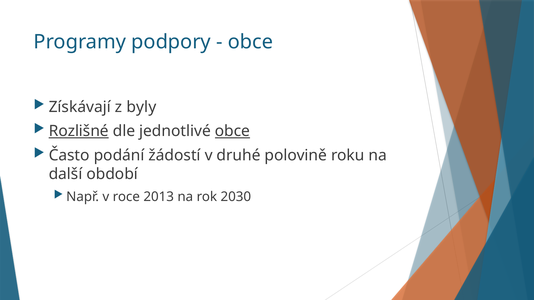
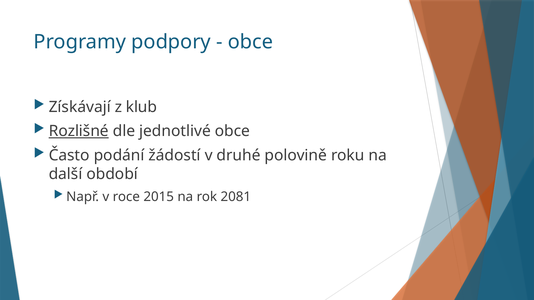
byly: byly -> klub
obce at (232, 131) underline: present -> none
2013: 2013 -> 2015
2030: 2030 -> 2081
